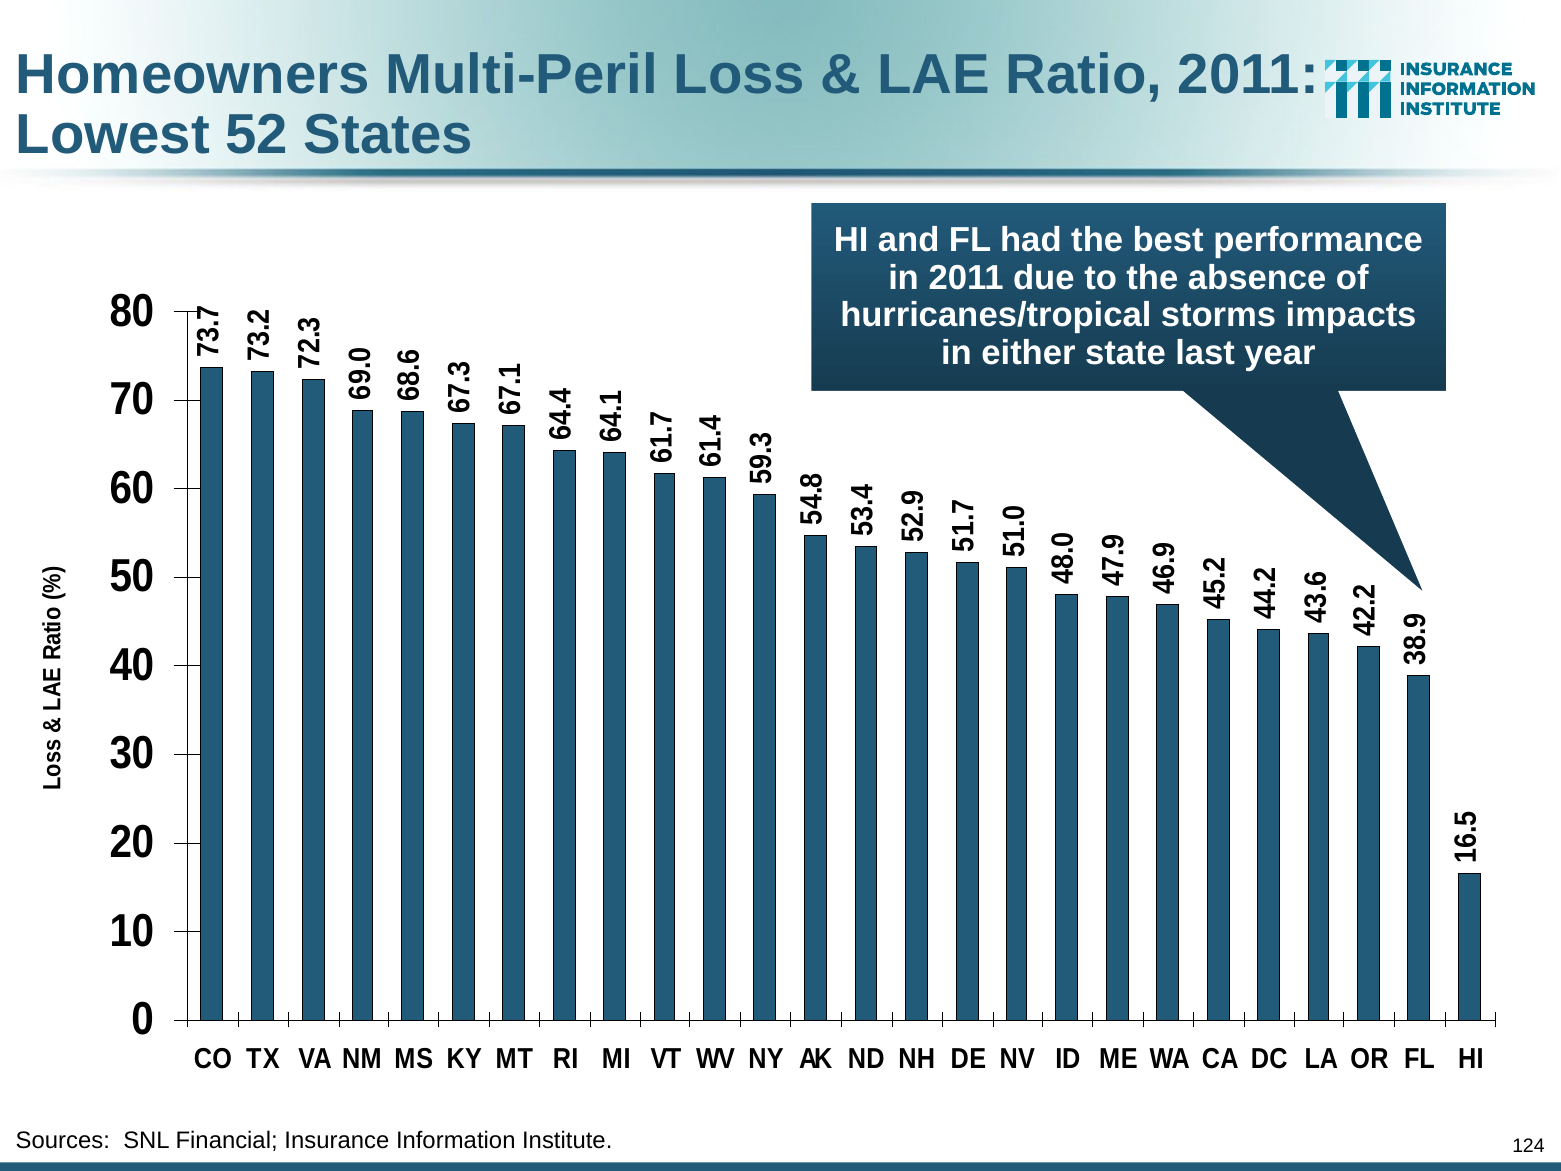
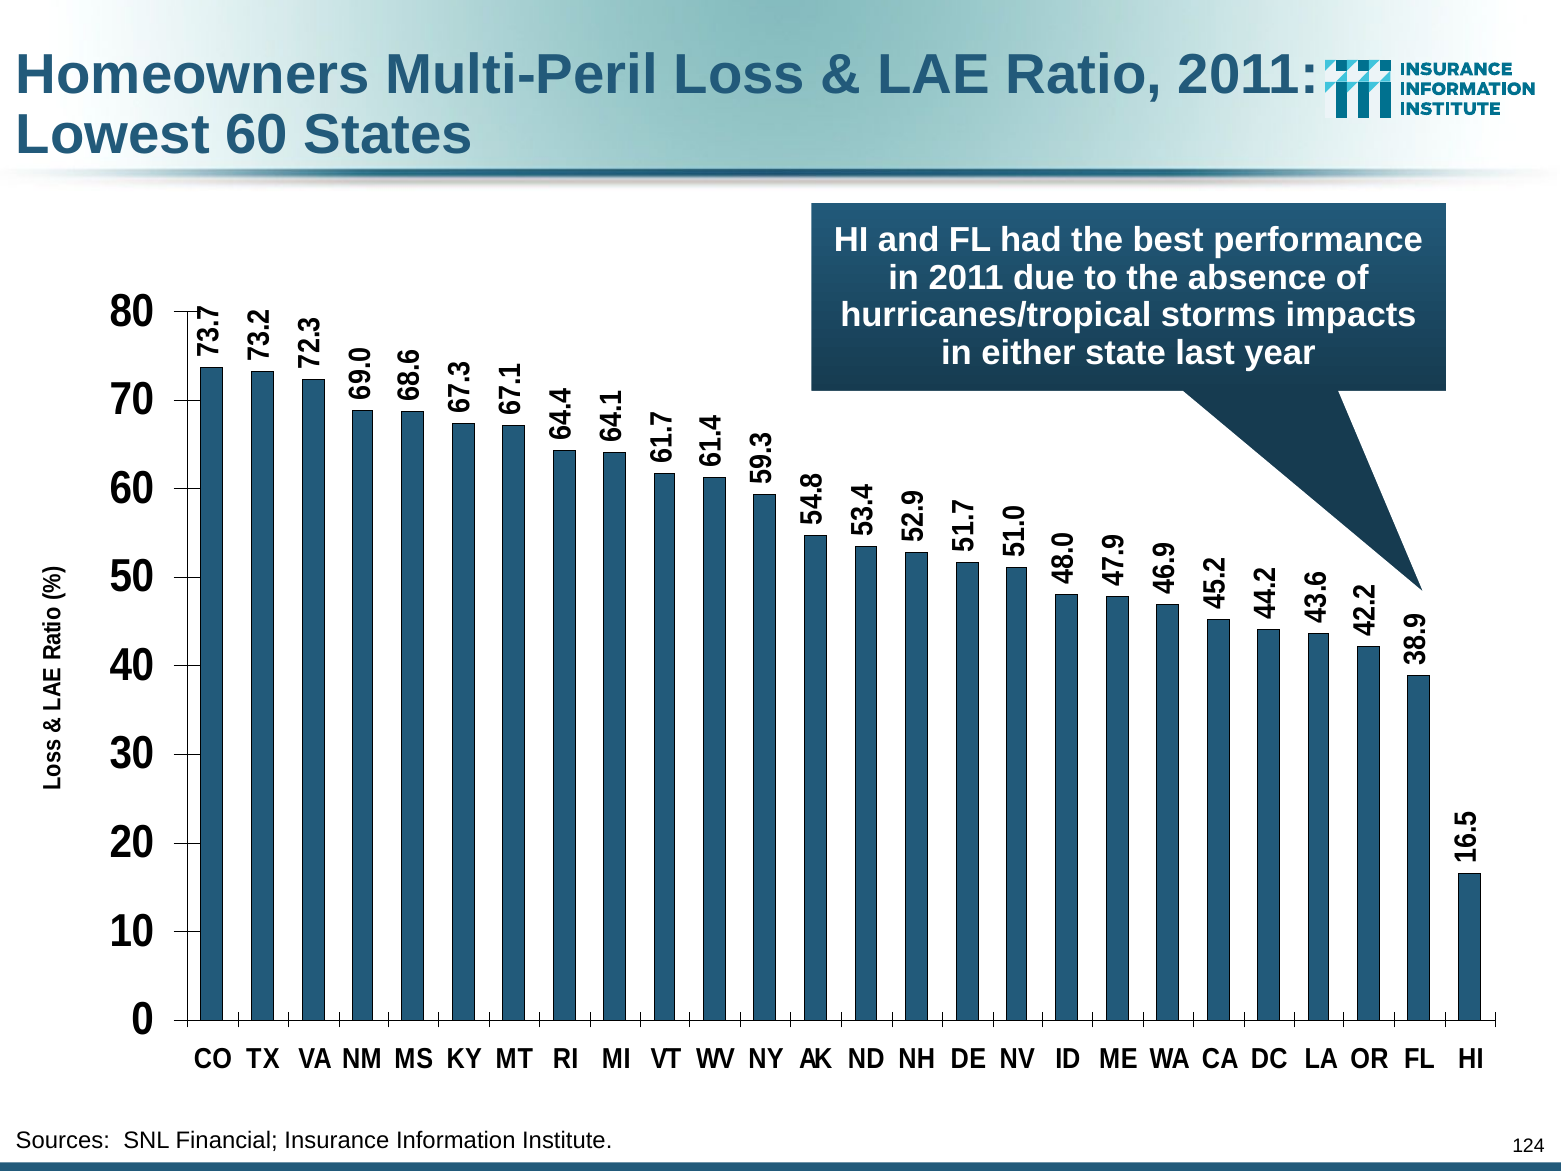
Lowest 52: 52 -> 60
